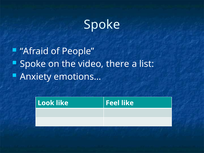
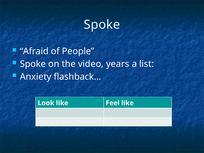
there: there -> years
emotions…: emotions… -> flashback…
